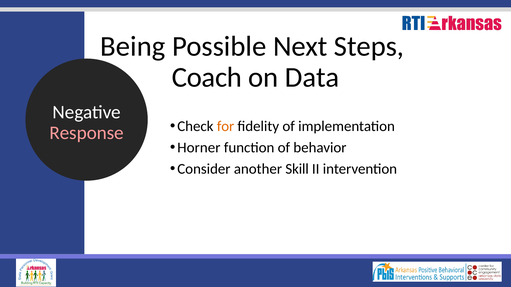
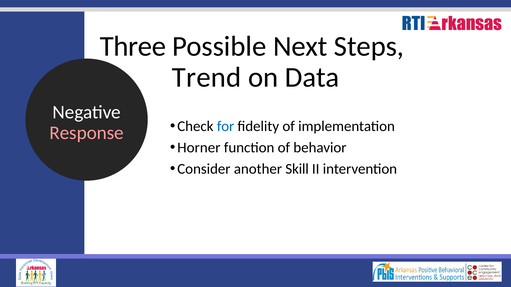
Being: Being -> Three
Coach: Coach -> Trend
for colour: orange -> blue
